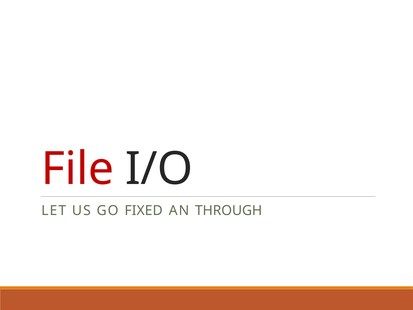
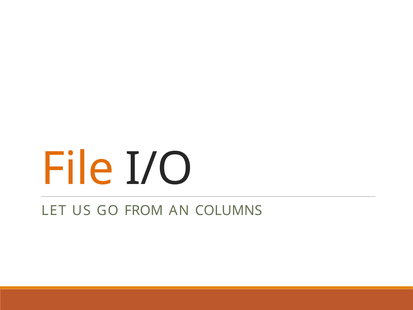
File colour: red -> orange
FIXED: FIXED -> FROM
THROUGH: THROUGH -> COLUMNS
